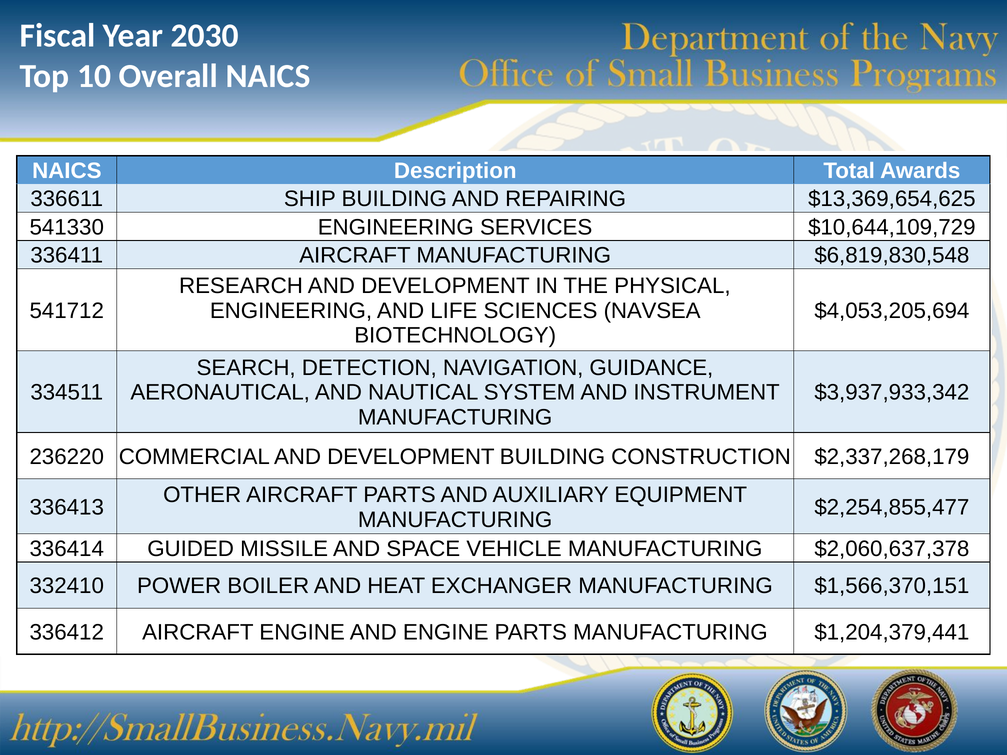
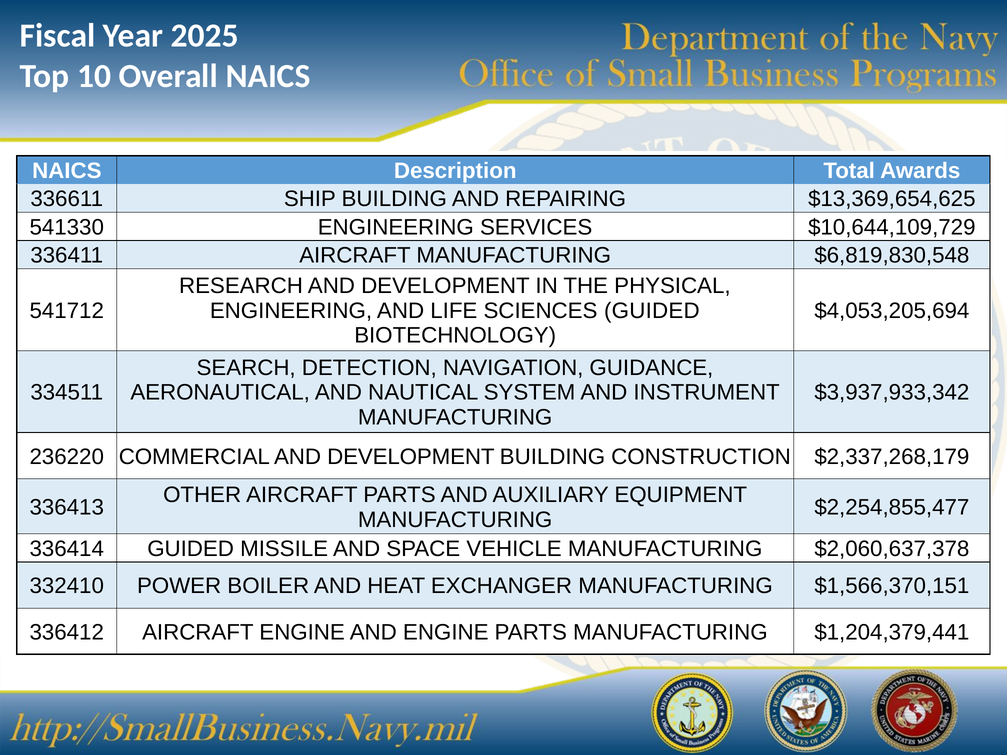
2030: 2030 -> 2025
SCIENCES NAVSEA: NAVSEA -> GUIDED
